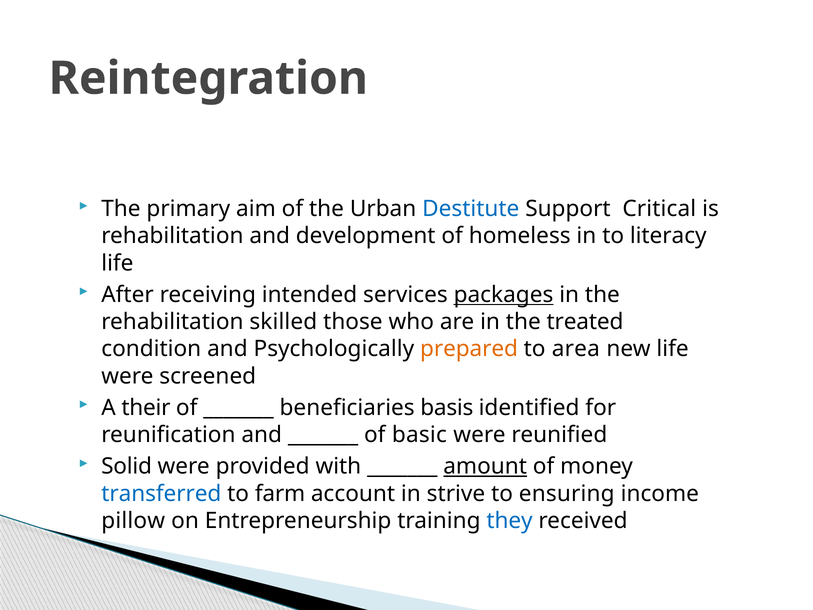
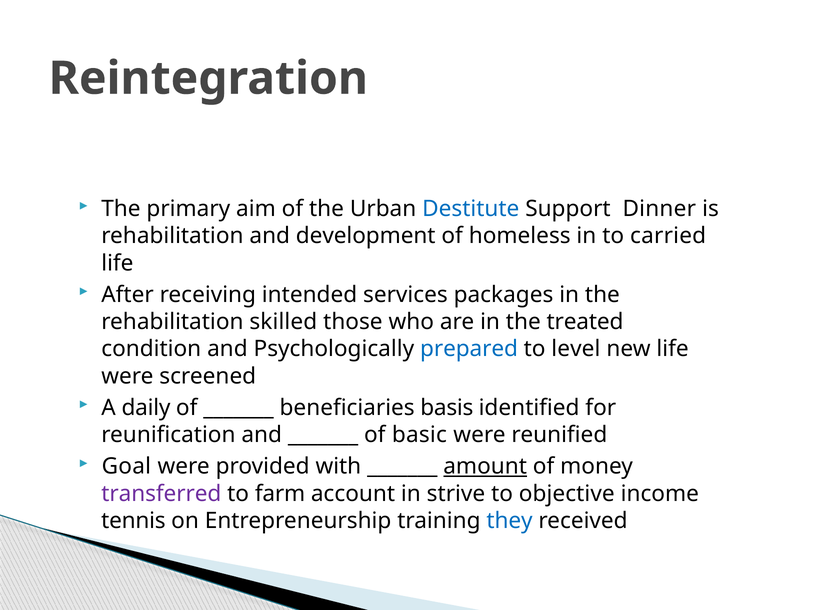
Critical: Critical -> Dinner
literacy: literacy -> carried
packages underline: present -> none
prepared colour: orange -> blue
area: area -> level
their: their -> daily
Solid: Solid -> Goal
transferred colour: blue -> purple
ensuring: ensuring -> objective
pillow: pillow -> tennis
